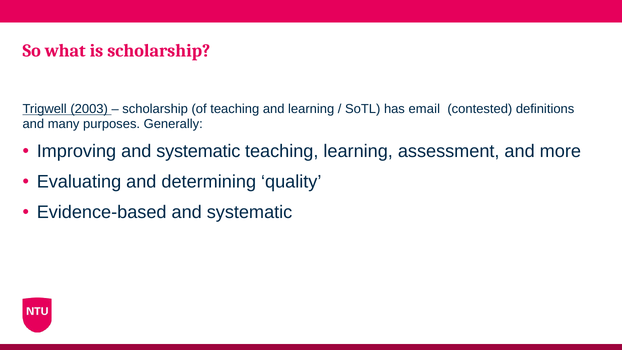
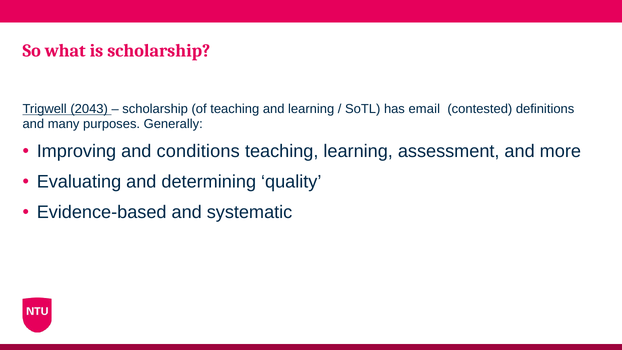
2003: 2003 -> 2043
Improving and systematic: systematic -> conditions
